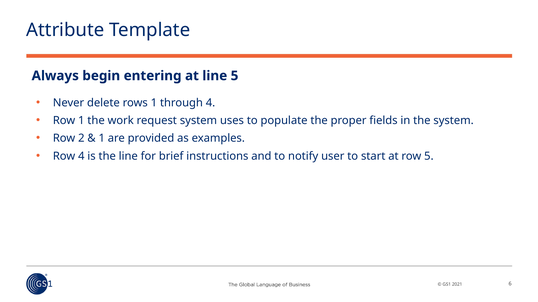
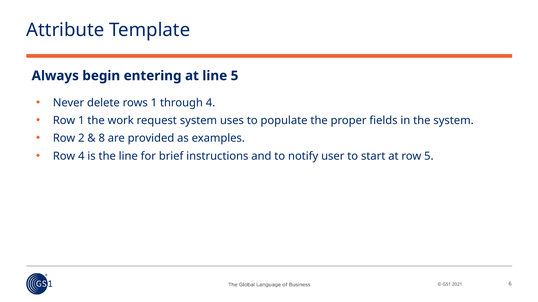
1 at (102, 139): 1 -> 8
